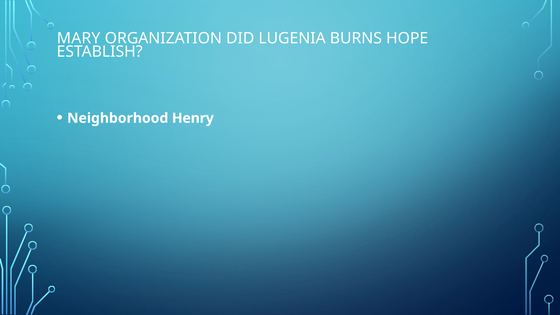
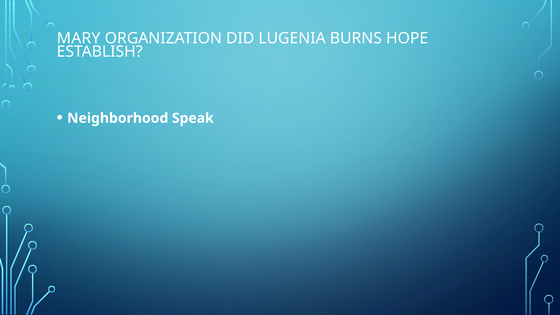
Henry: Henry -> Speak
